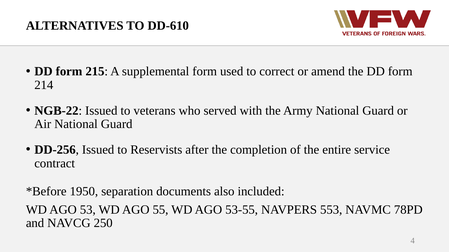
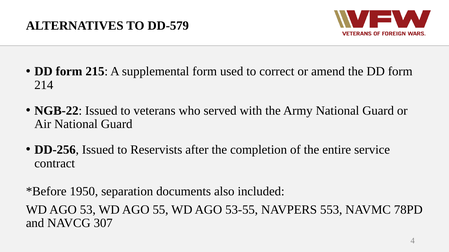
DD-610: DD-610 -> DD-579
250: 250 -> 307
